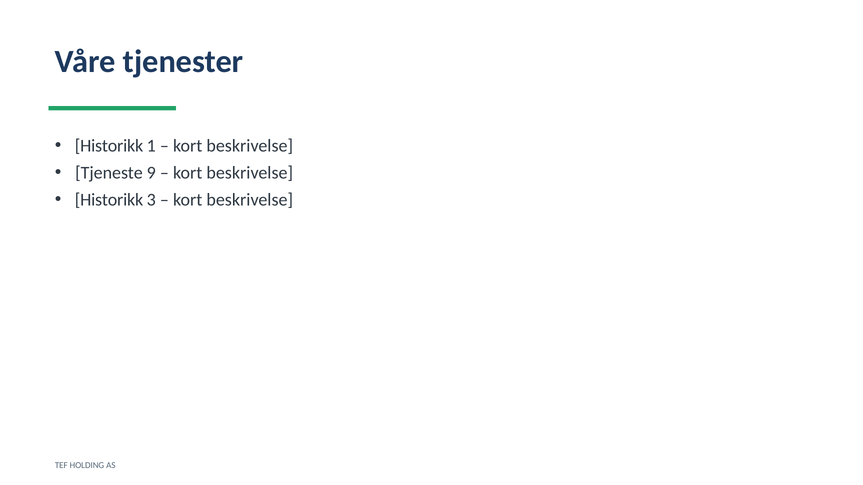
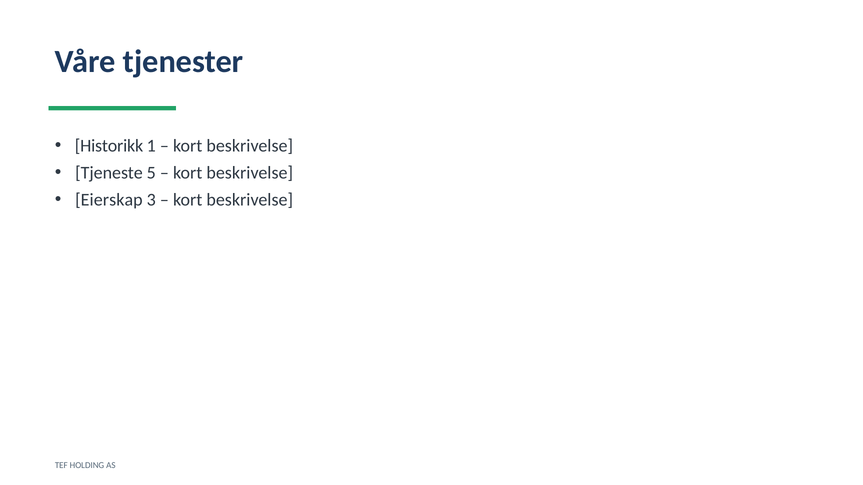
9: 9 -> 5
Historikk at (109, 200): Historikk -> Eierskap
